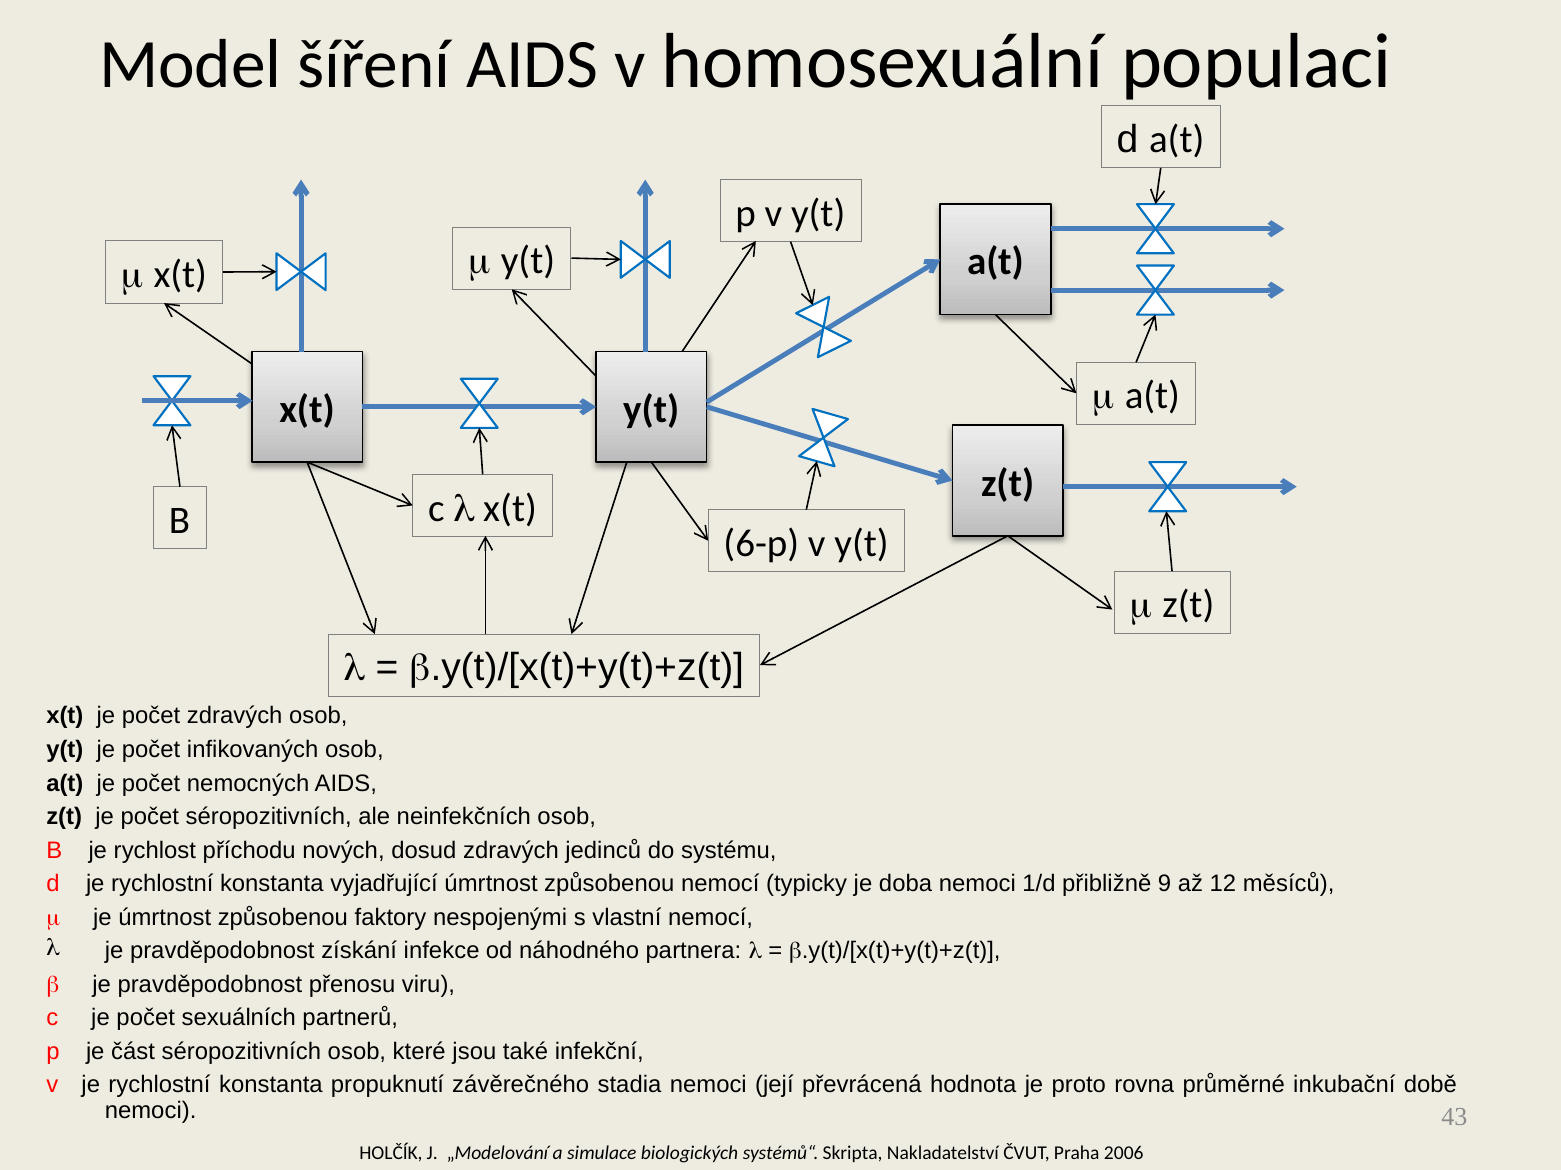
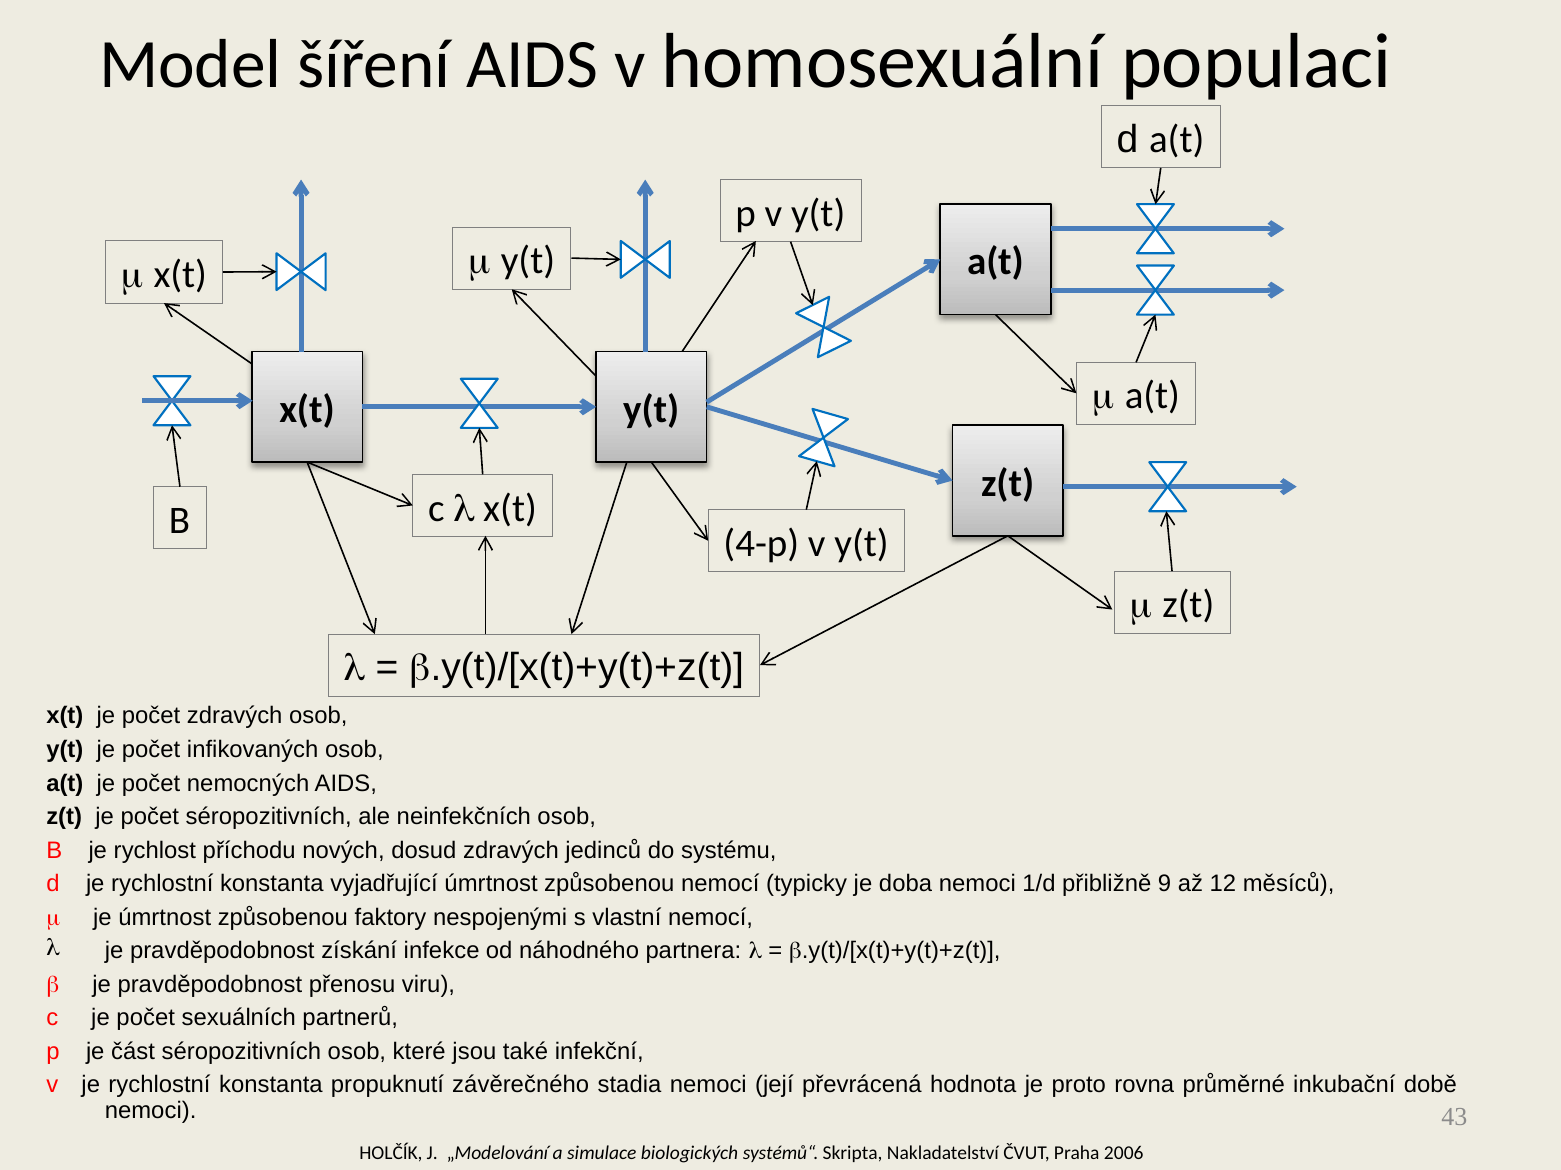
6-p: 6-p -> 4-p
